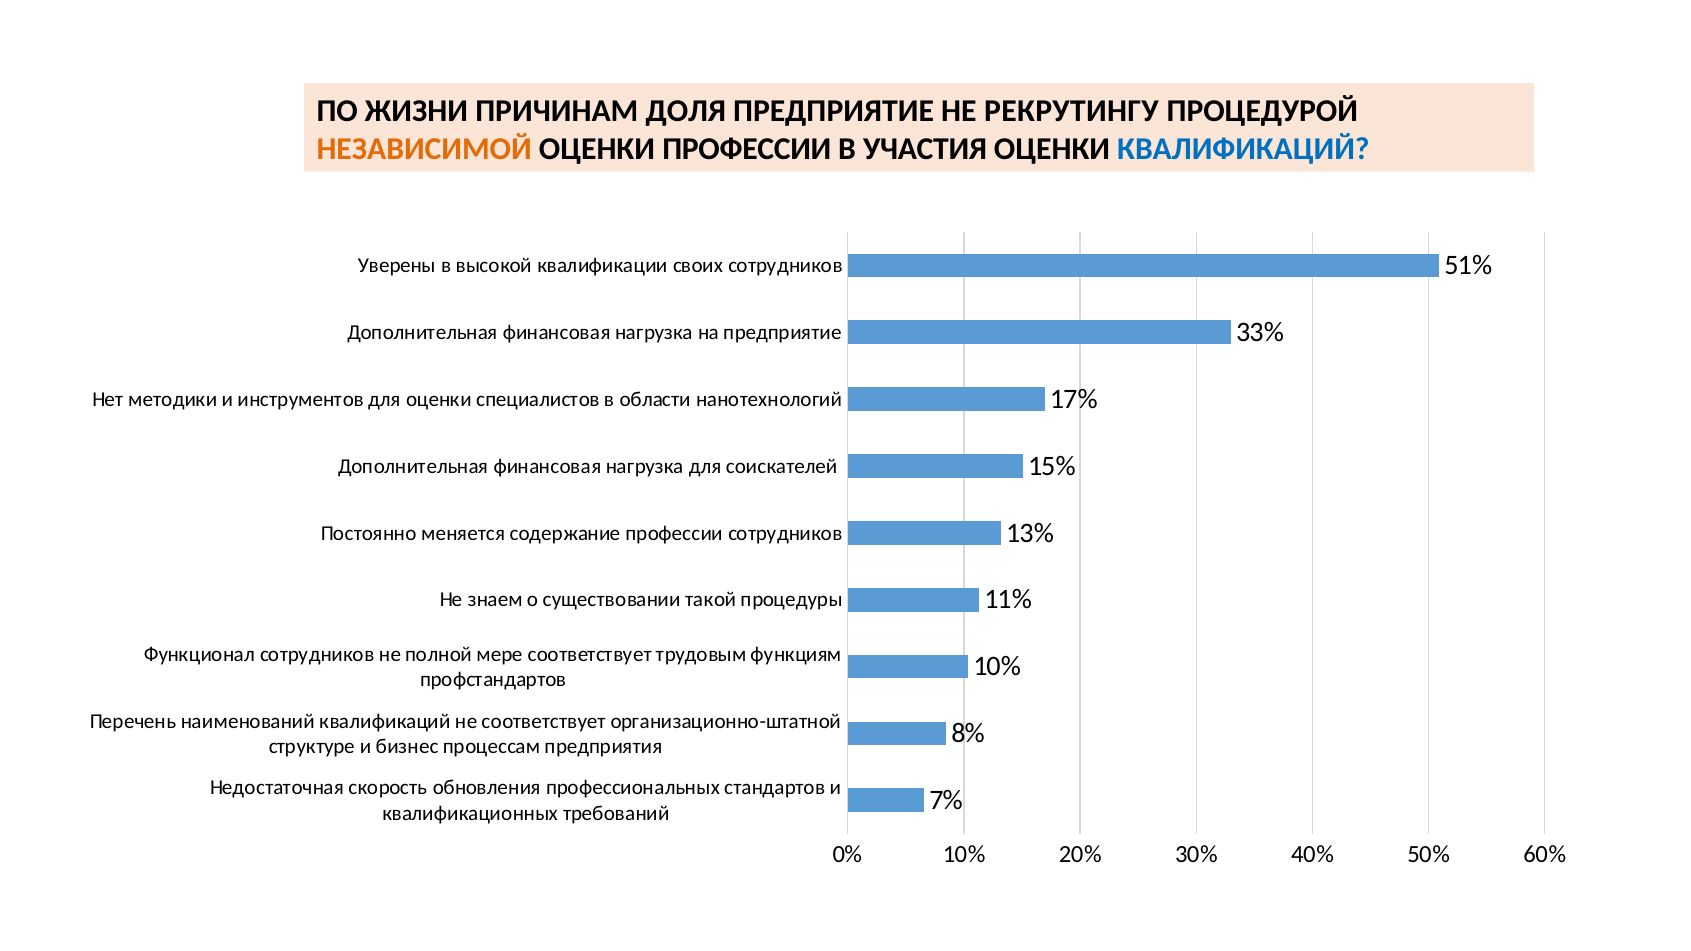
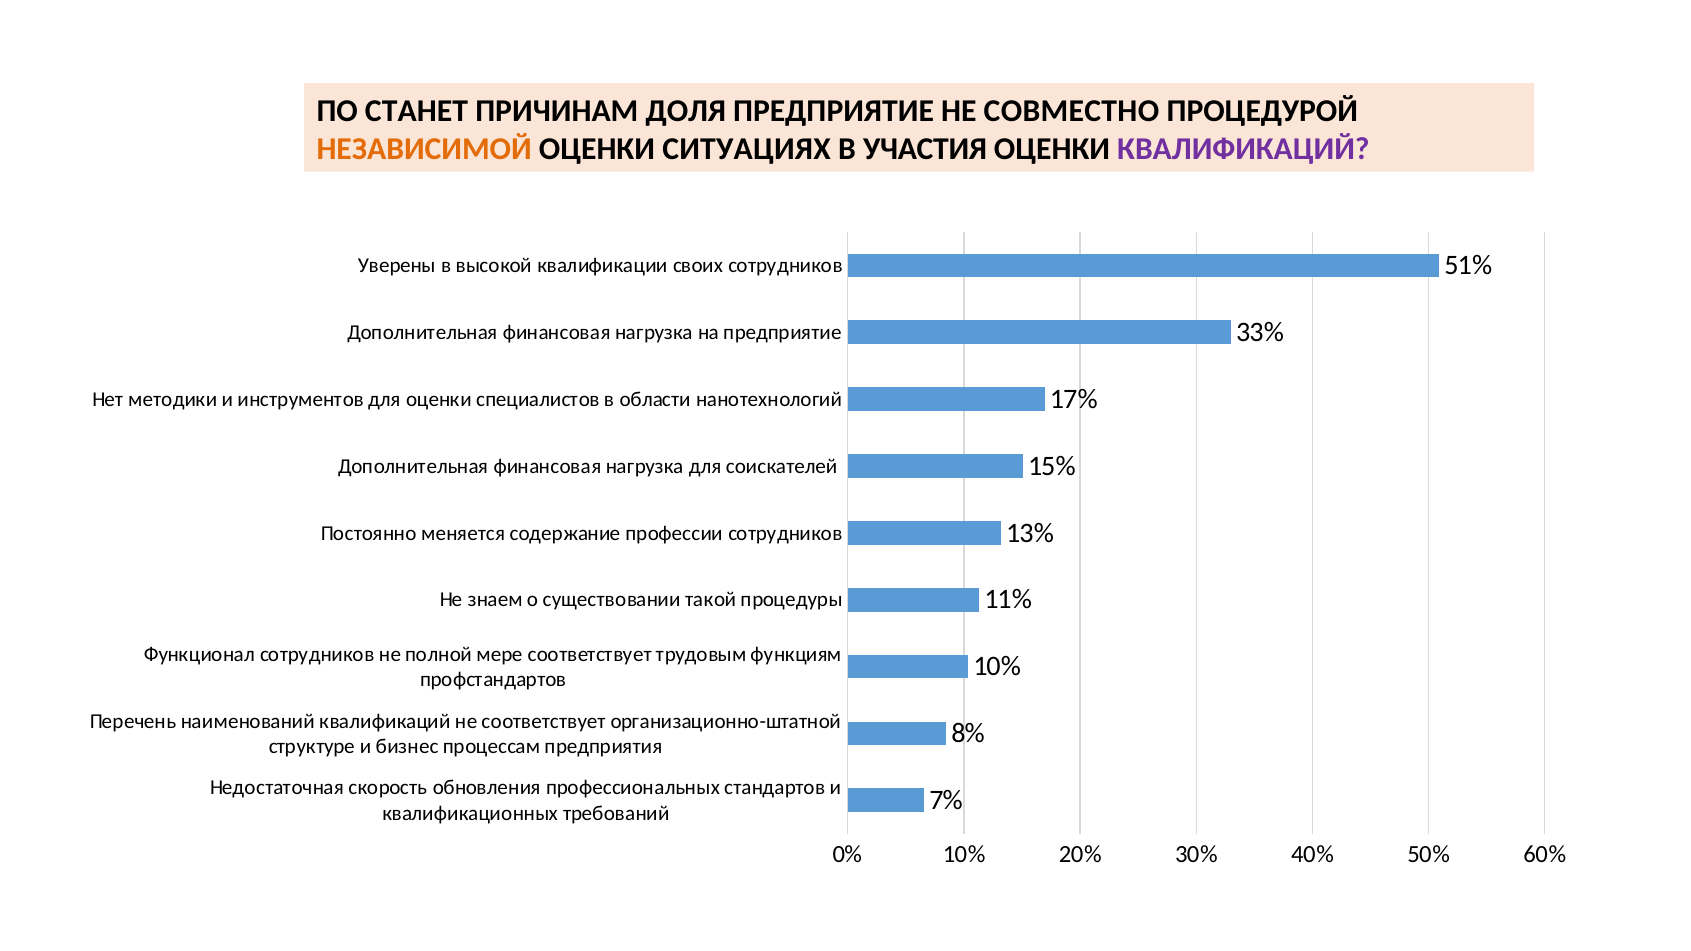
ЖИЗНИ: ЖИЗНИ -> СТАНЕТ
РЕКРУТИНГУ: РЕКРУТИНГУ -> СОВМЕСТНО
ОЦЕНКИ ПРОФЕССИИ: ПРОФЕССИИ -> СИТУАЦИЯХ
КВАЛИФИКАЦИЙ at (1243, 149) colour: blue -> purple
